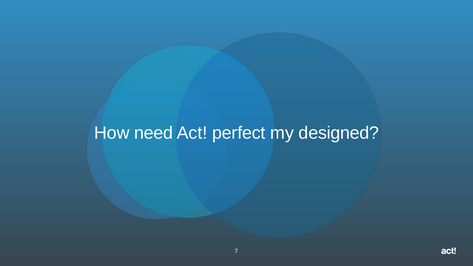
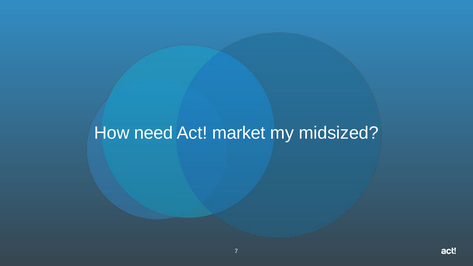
perfect: perfect -> market
designed: designed -> midsized
